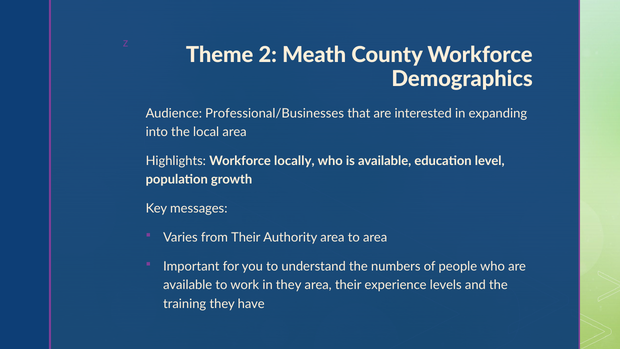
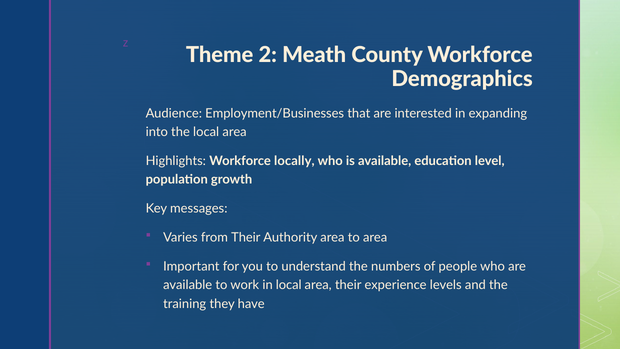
Professional/Businesses: Professional/Businesses -> Employment/Businesses
in they: they -> local
